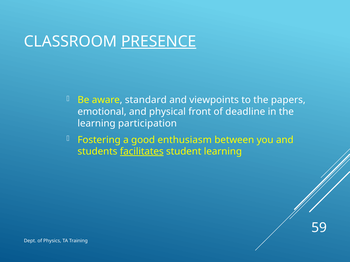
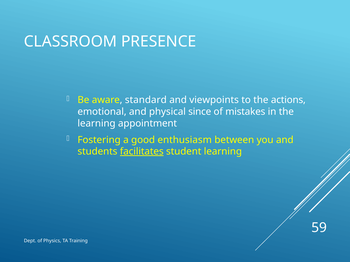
PRESENCE underline: present -> none
papers: papers -> actions
front: front -> since
deadline: deadline -> mistakes
participation: participation -> appointment
